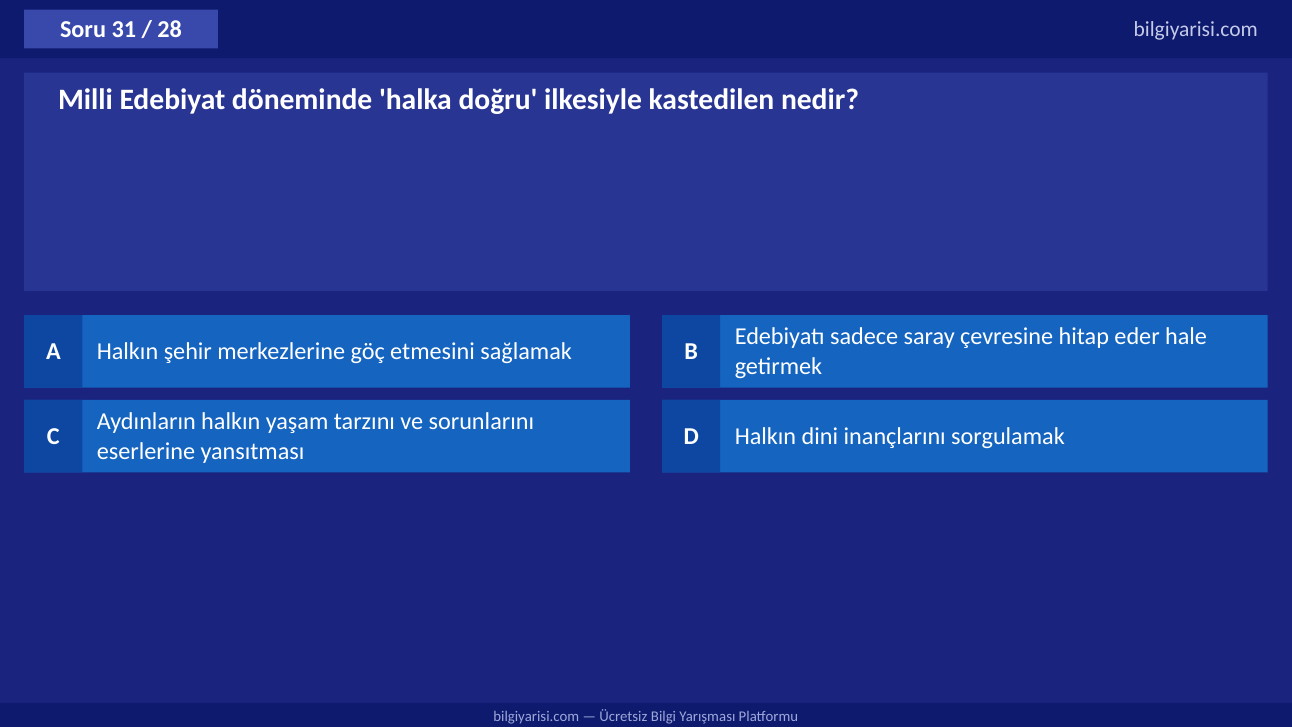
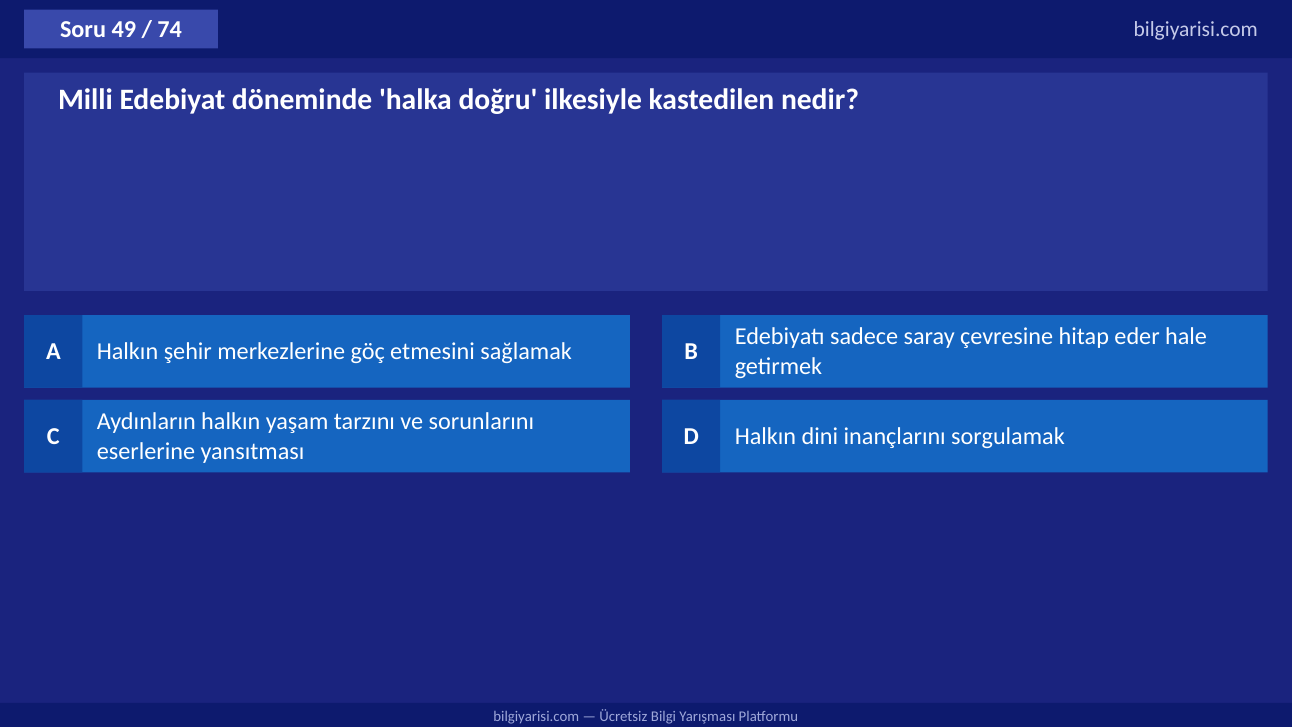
31: 31 -> 49
28: 28 -> 74
